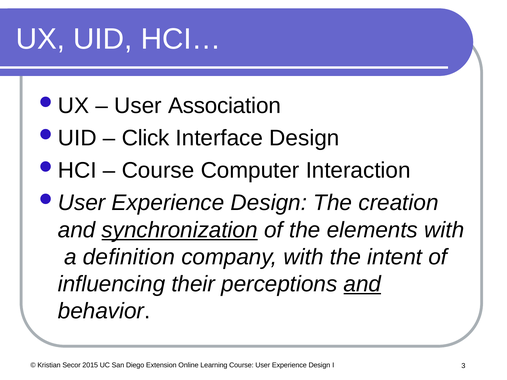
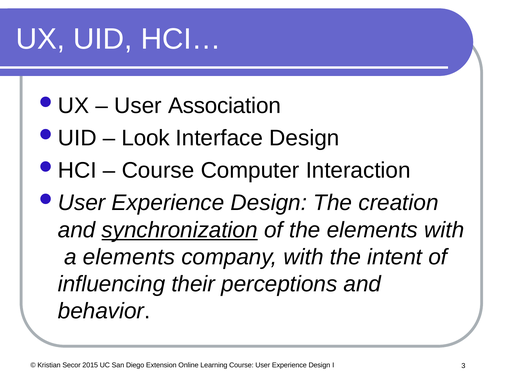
Click: Click -> Look
a definition: definition -> elements
and at (362, 284) underline: present -> none
